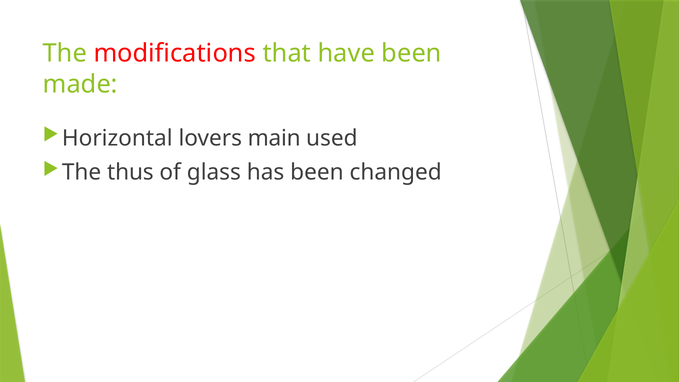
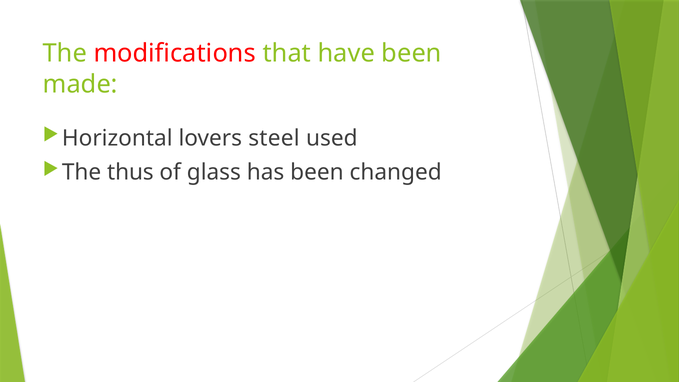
main: main -> steel
